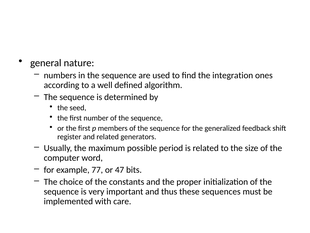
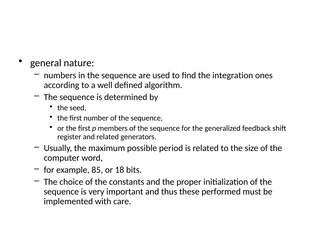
77: 77 -> 85
47: 47 -> 18
sequences: sequences -> performed
